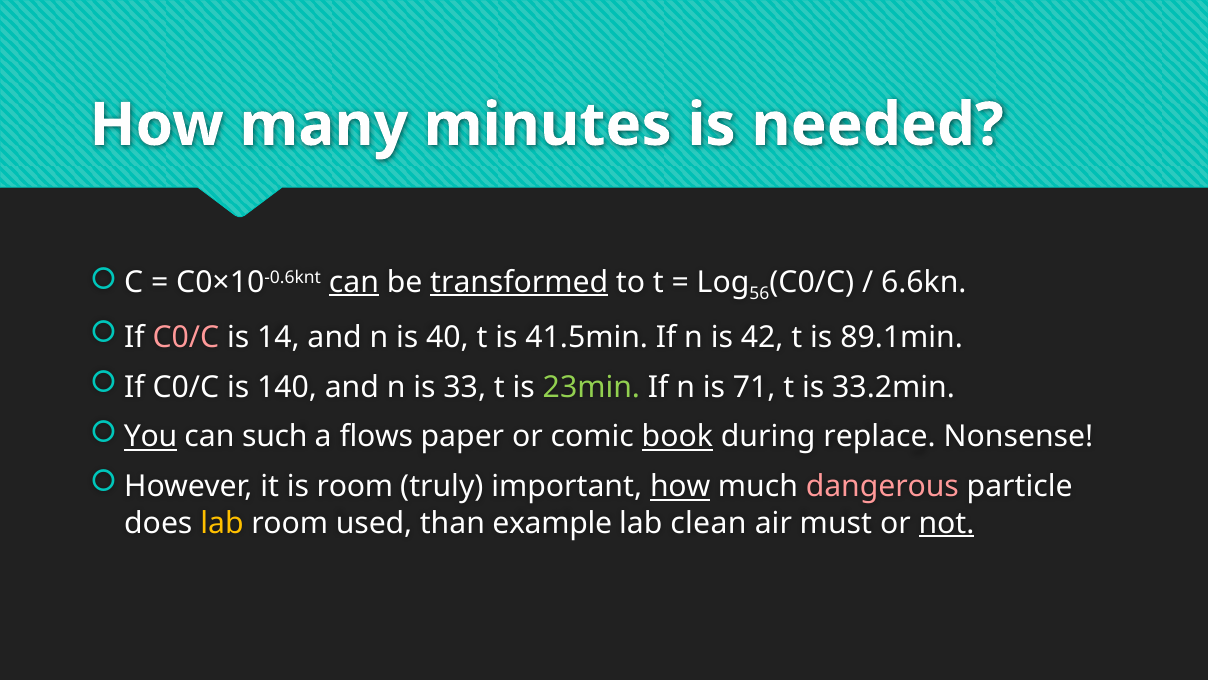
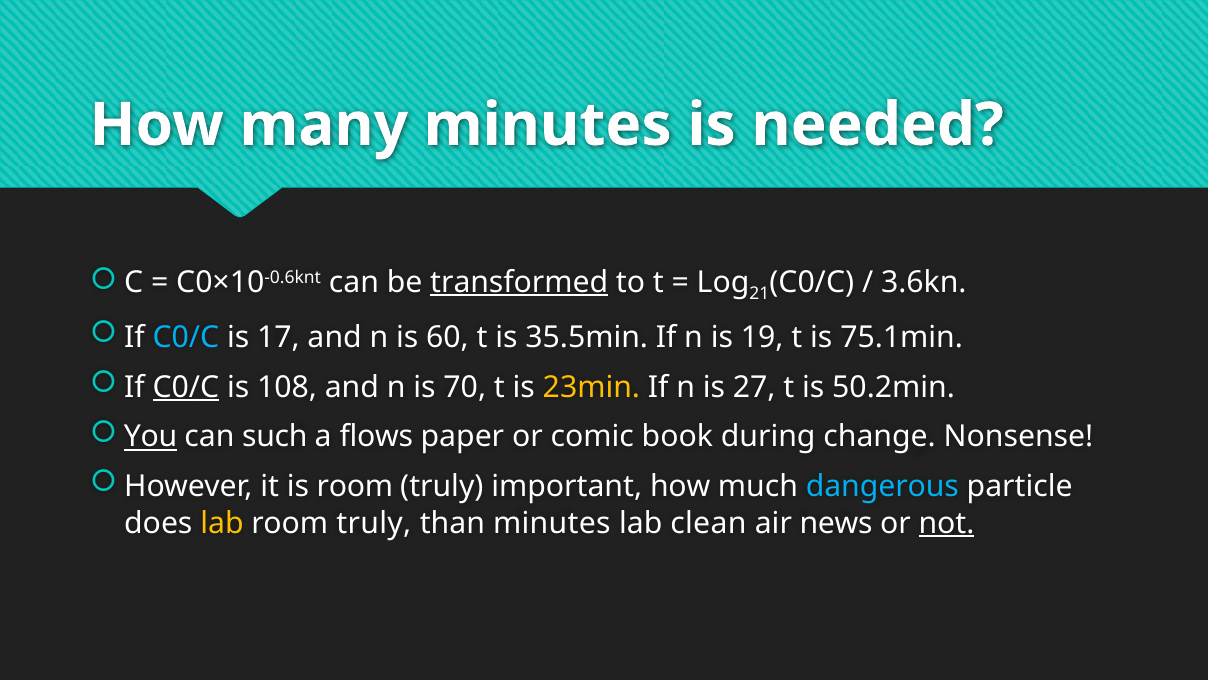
can at (354, 282) underline: present -> none
56: 56 -> 21
6.6kn: 6.6kn -> 3.6kn
C0/C at (186, 337) colour: pink -> light blue
14: 14 -> 17
40: 40 -> 60
41.5min: 41.5min -> 35.5min
42: 42 -> 19
89.1min: 89.1min -> 75.1min
C0/C at (186, 387) underline: none -> present
140: 140 -> 108
33: 33 -> 70
23min colour: light green -> yellow
71: 71 -> 27
33.2min: 33.2min -> 50.2min
book underline: present -> none
replace: replace -> change
how at (680, 486) underline: present -> none
dangerous colour: pink -> light blue
used at (374, 523): used -> truly
than example: example -> minutes
must: must -> news
